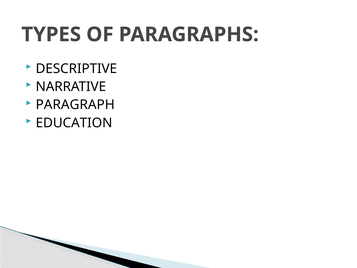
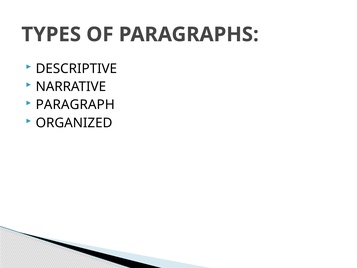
EDUCATION: EDUCATION -> ORGANIZED
